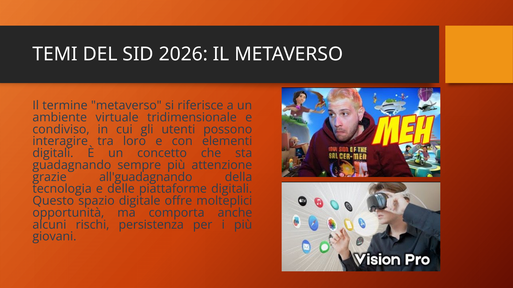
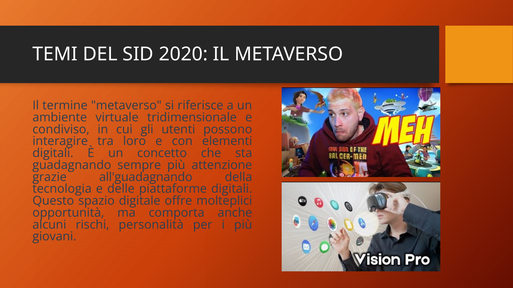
2026: 2026 -> 2020
persistenza: persistenza -> personalità
